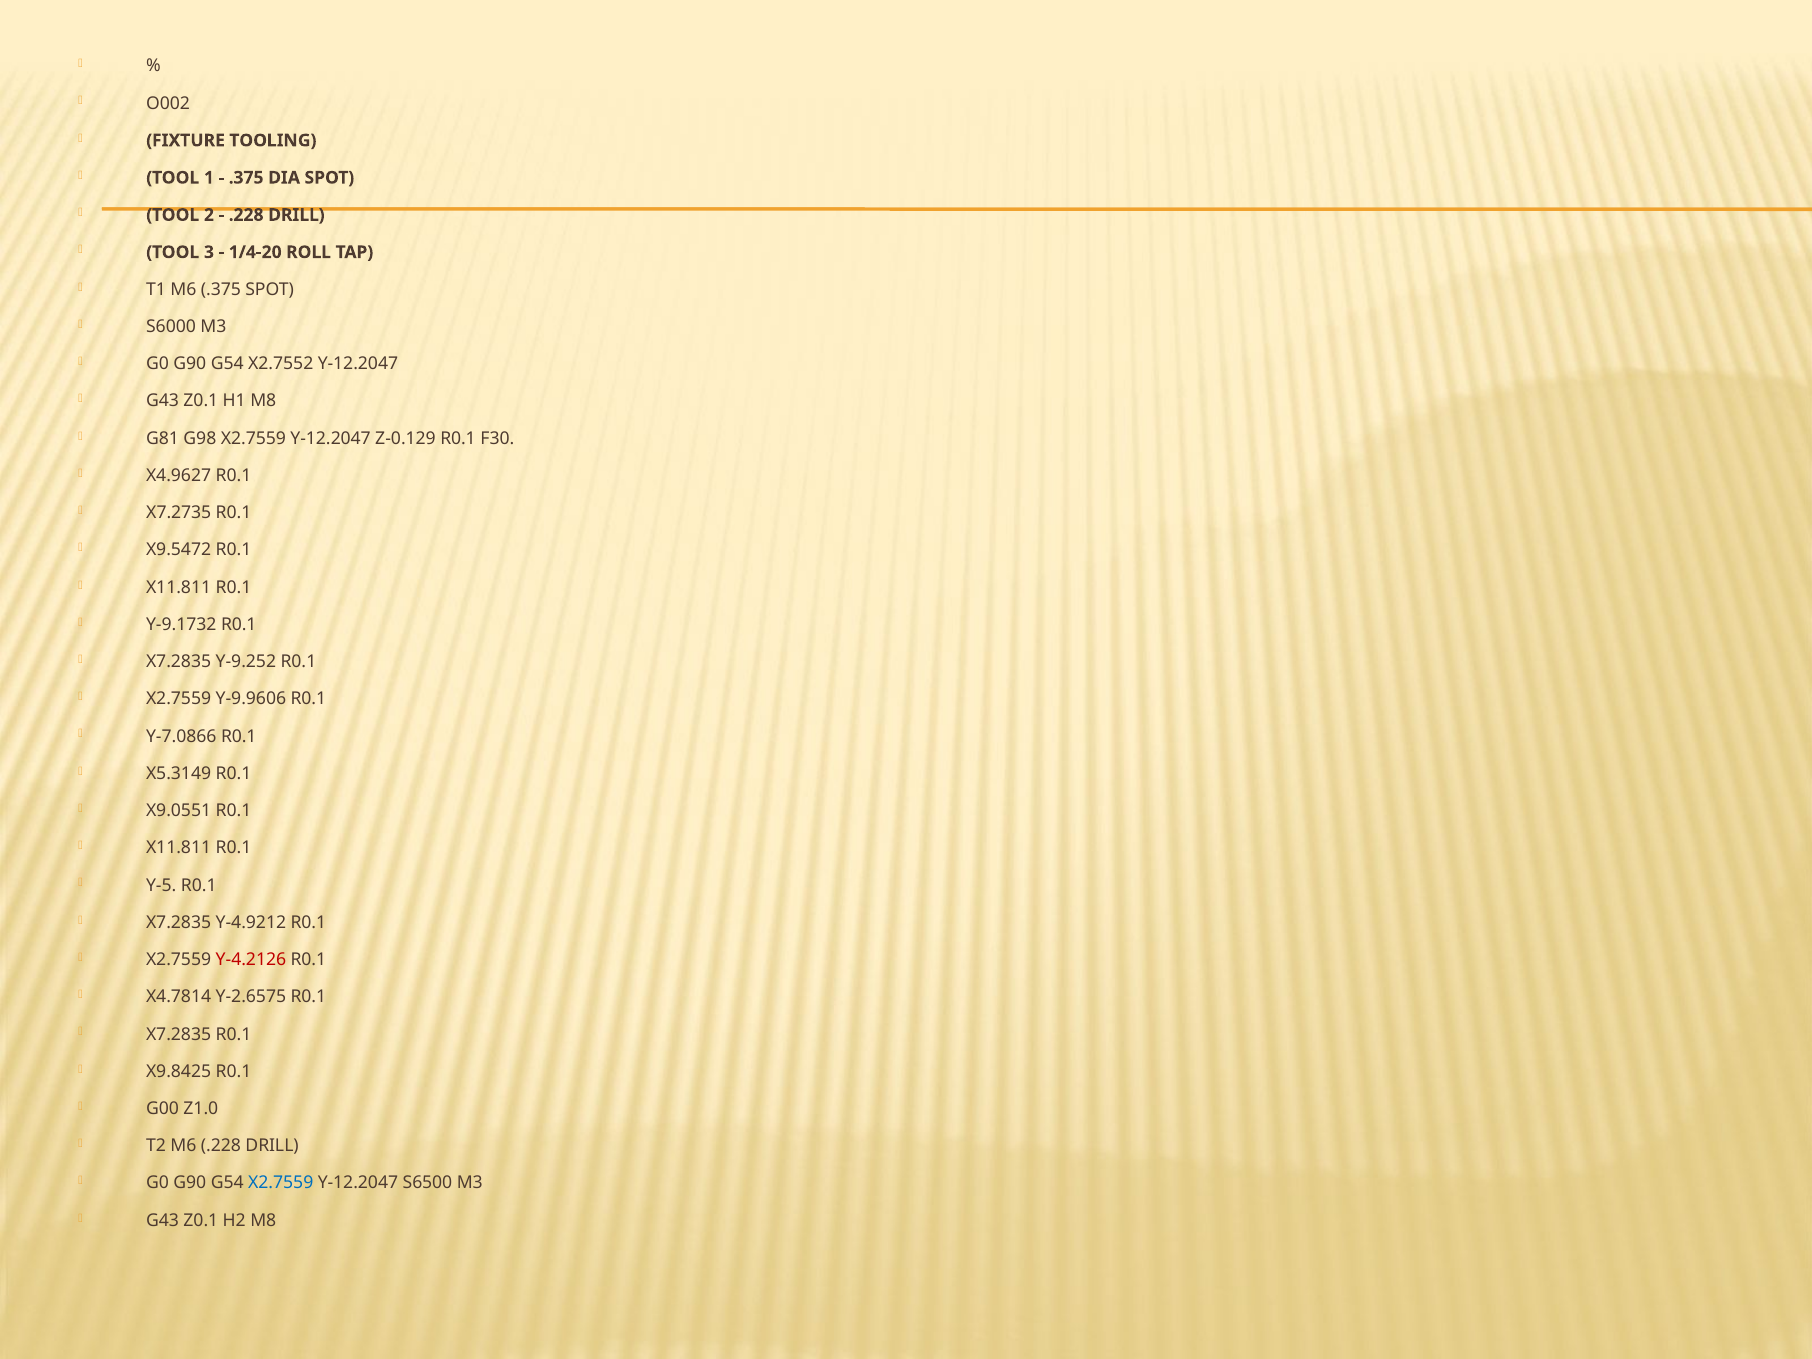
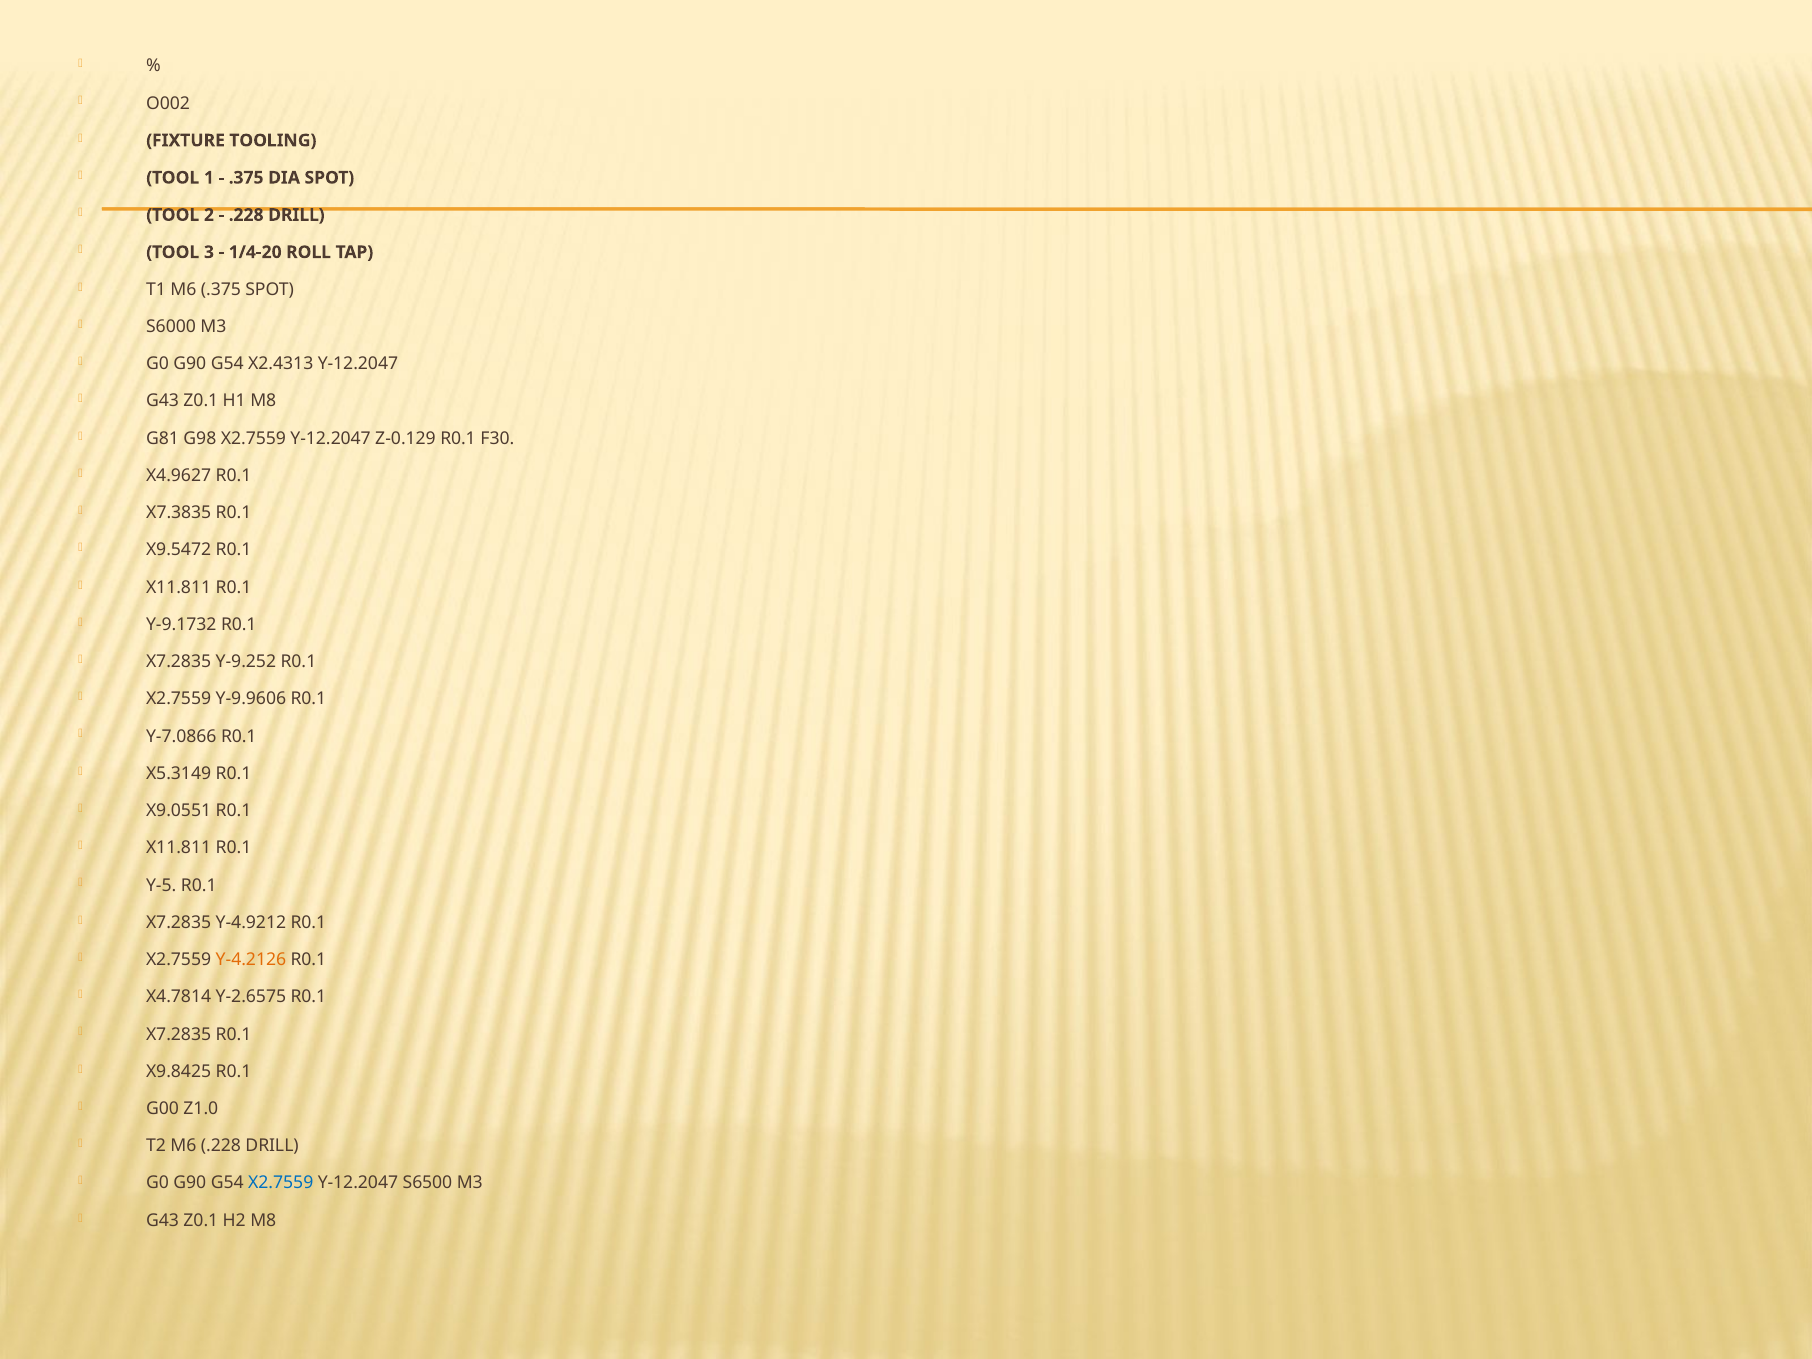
X2.7552: X2.7552 -> X2.4313
X7.2735: X7.2735 -> X7.3835
Y-4.2126 colour: red -> orange
